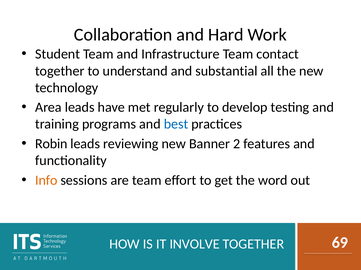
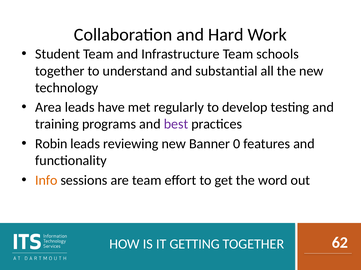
contact: contact -> schools
best colour: blue -> purple
2: 2 -> 0
INVOLVE: INVOLVE -> GETTING
69: 69 -> 62
